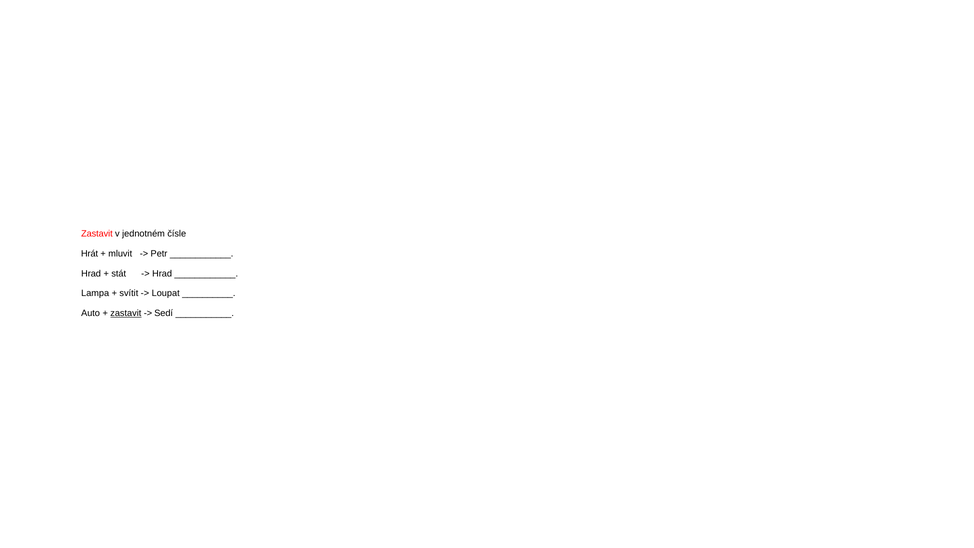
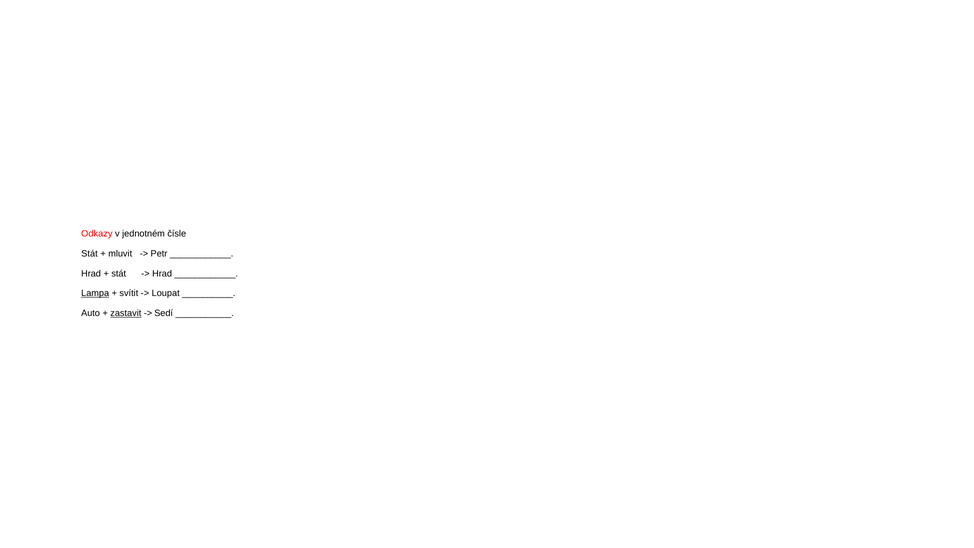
Zastavit at (97, 234): Zastavit -> Odkazy
Hrát at (90, 254): Hrát -> Stát
Lampa underline: none -> present
